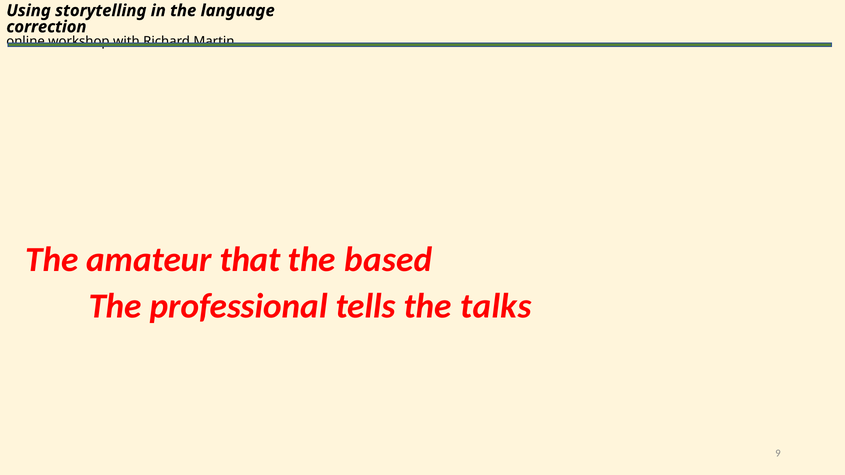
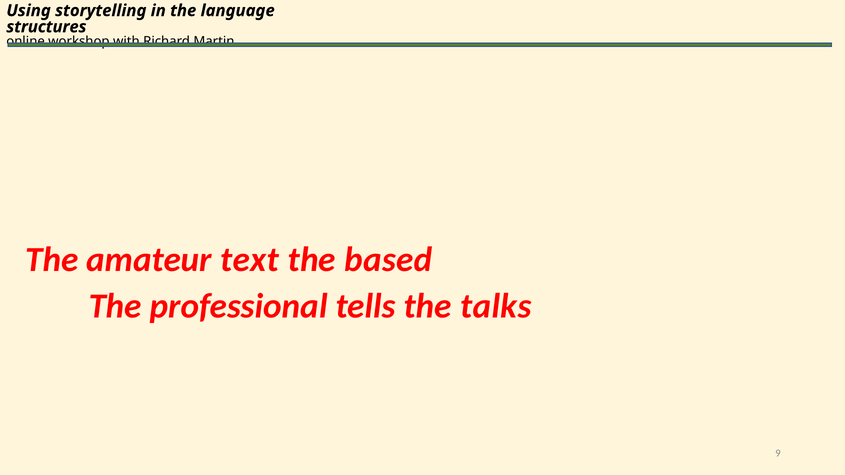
correction: correction -> structures
that: that -> text
